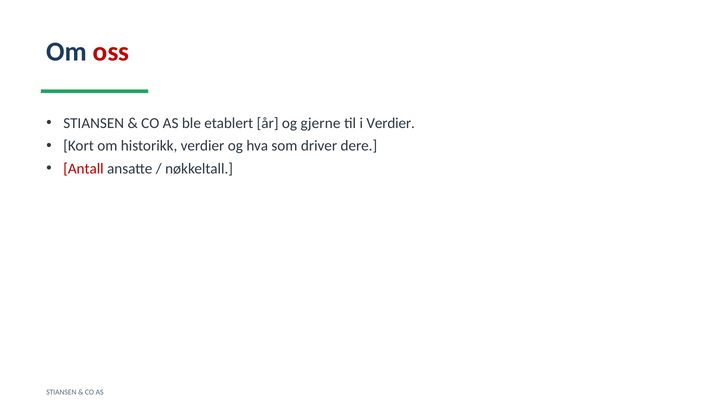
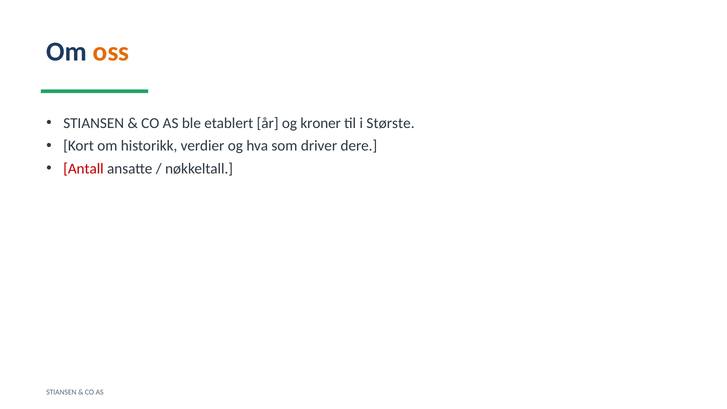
oss colour: red -> orange
gjerne: gjerne -> kroner
i Verdier: Verdier -> Største
